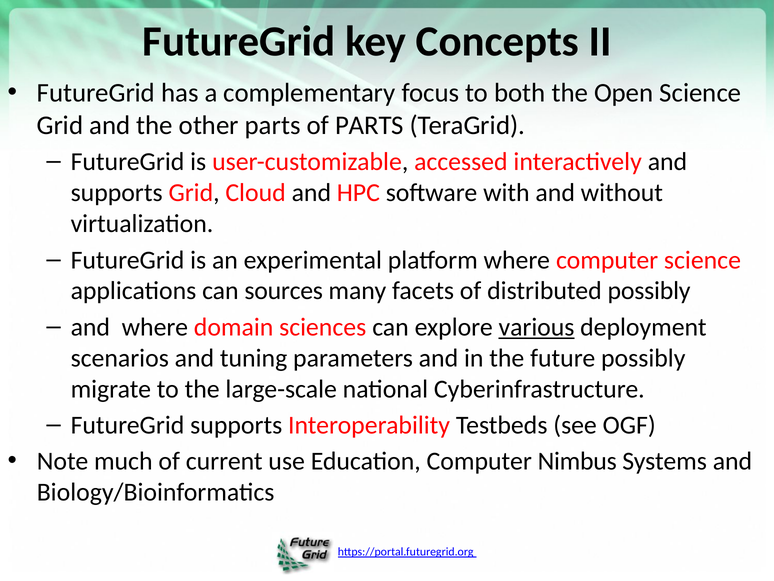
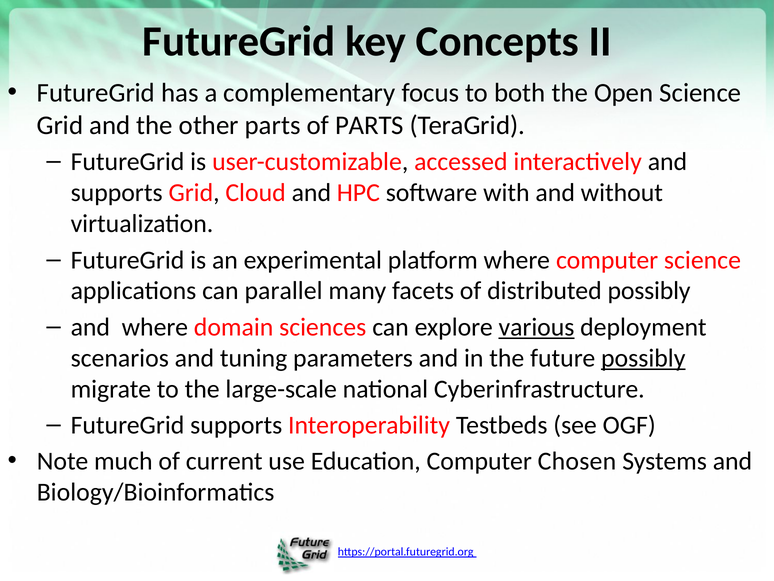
sources: sources -> parallel
possibly at (643, 358) underline: none -> present
Nimbus: Nimbus -> Chosen
